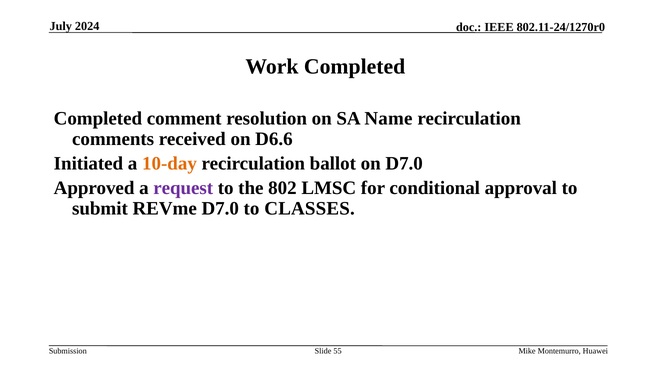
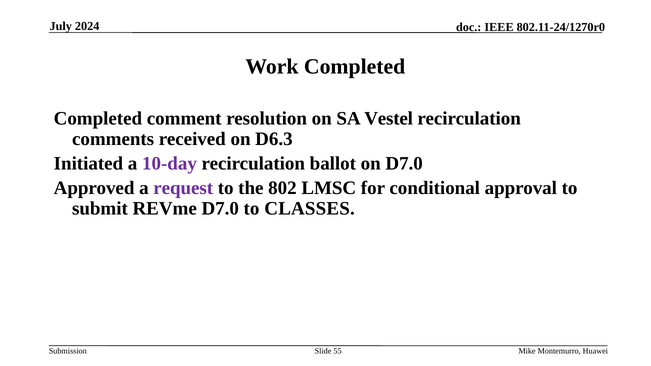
Name: Name -> Vestel
D6.6: D6.6 -> D6.3
10-day colour: orange -> purple
